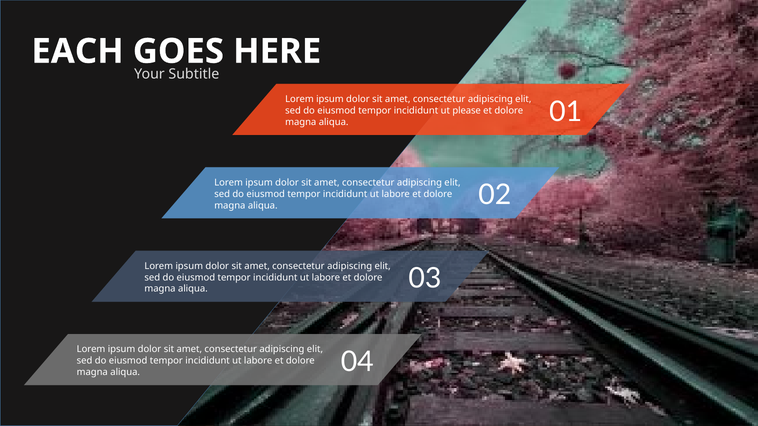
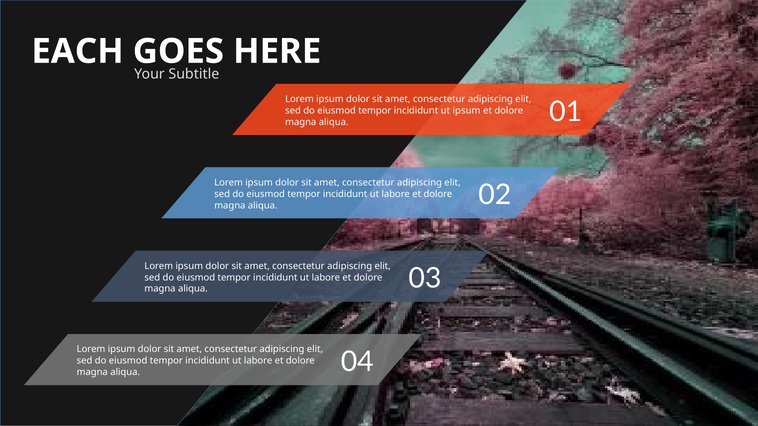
ut please: please -> ipsum
